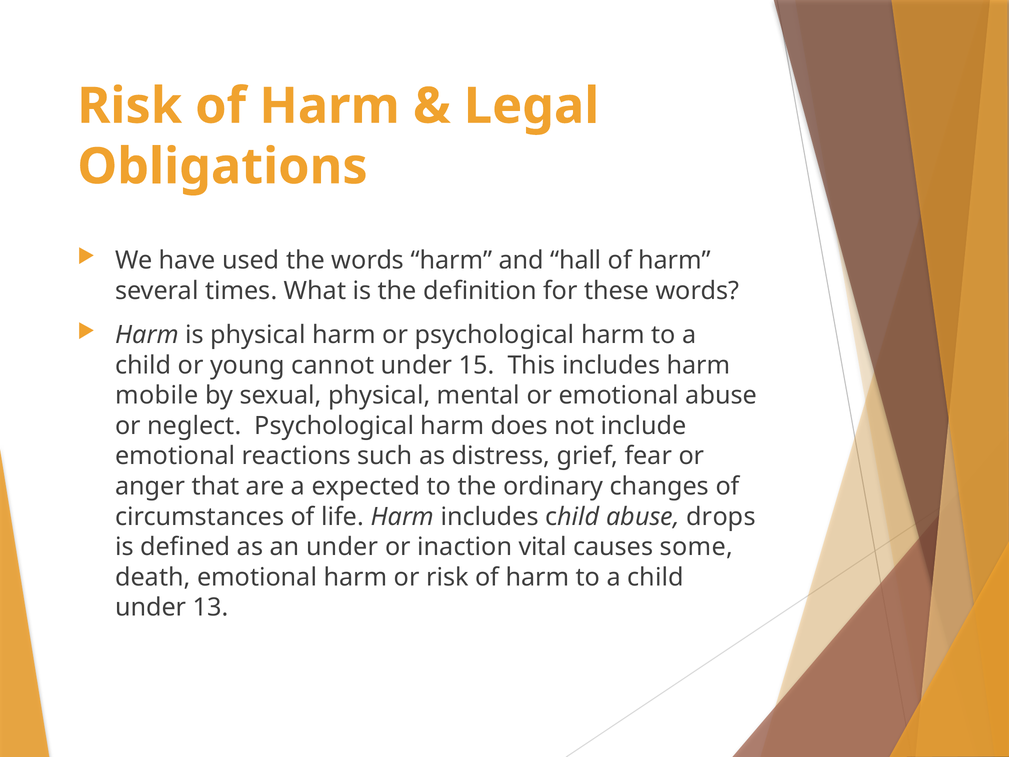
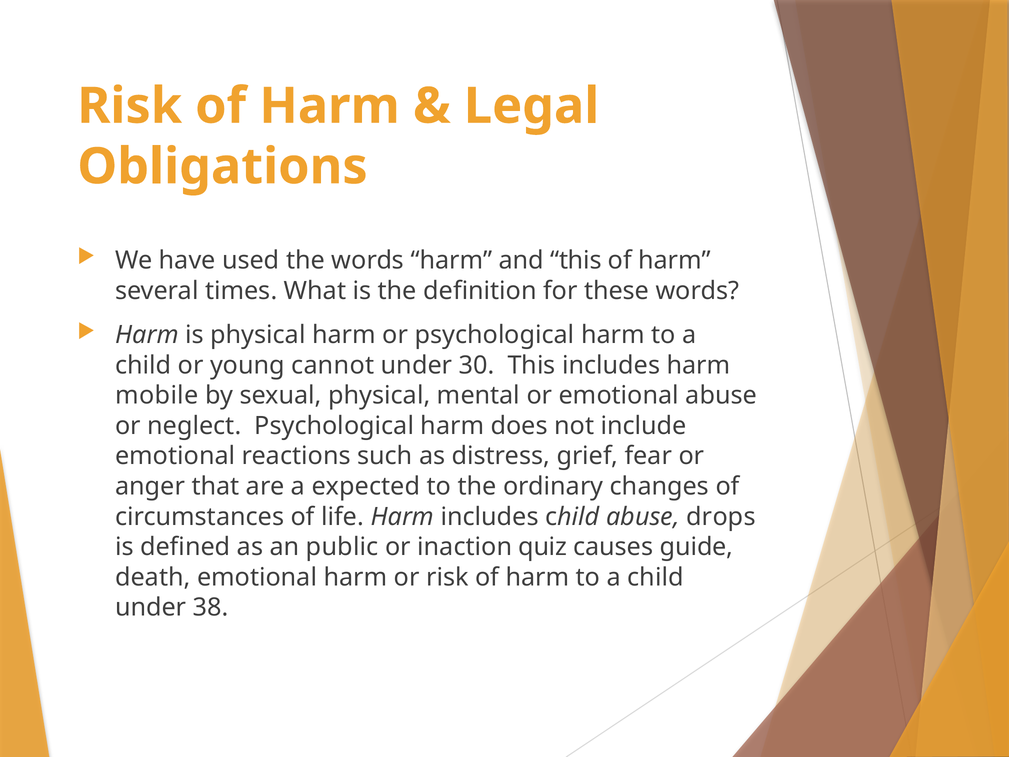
and hall: hall -> this
15: 15 -> 30
an under: under -> public
vital: vital -> quiz
some: some -> guide
13: 13 -> 38
